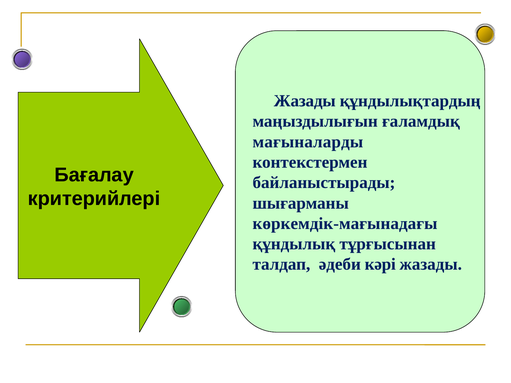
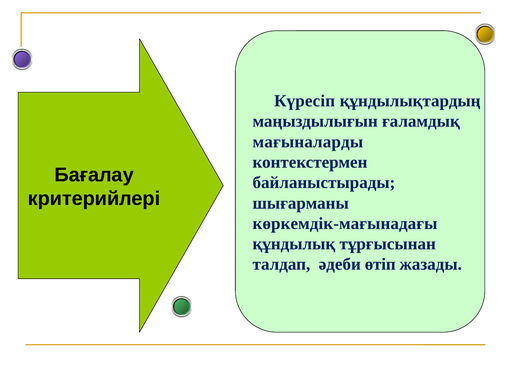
Жазады at (305, 101): Жазады -> Күресіп
кәрі: кәрі -> өтіп
